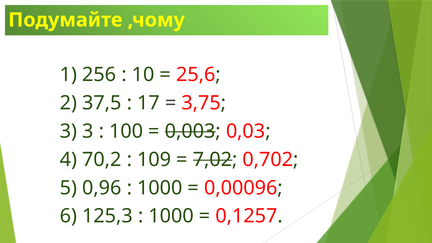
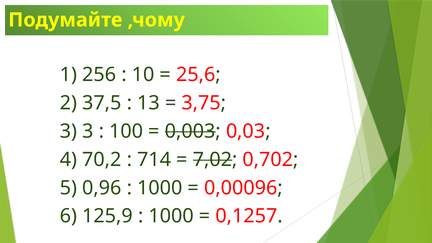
17: 17 -> 13
109: 109 -> 714
125,3: 125,3 -> 125,9
